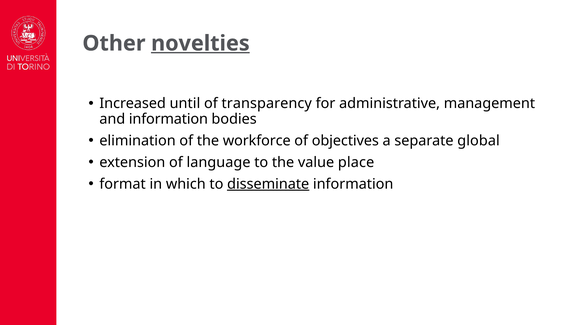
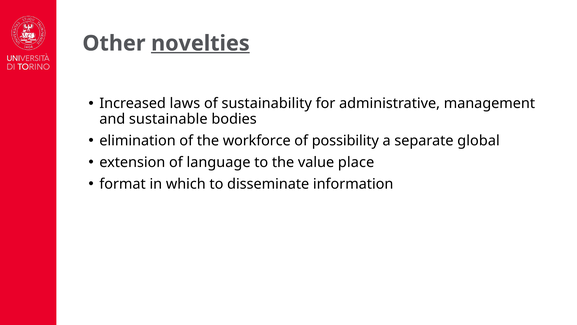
until: until -> laws
transparency: transparency -> sustainability
and information: information -> sustainable
objectives: objectives -> possibility
disseminate underline: present -> none
